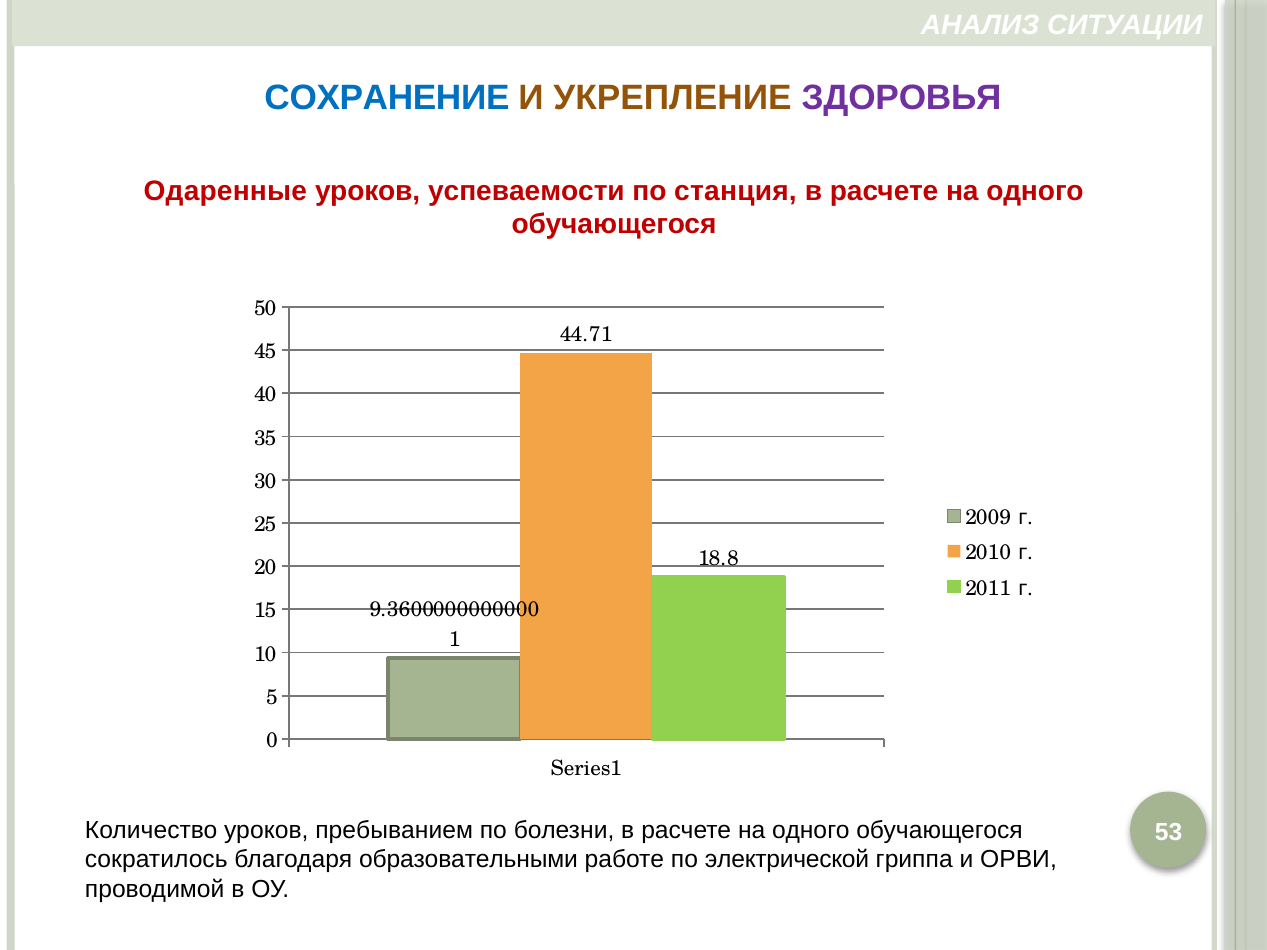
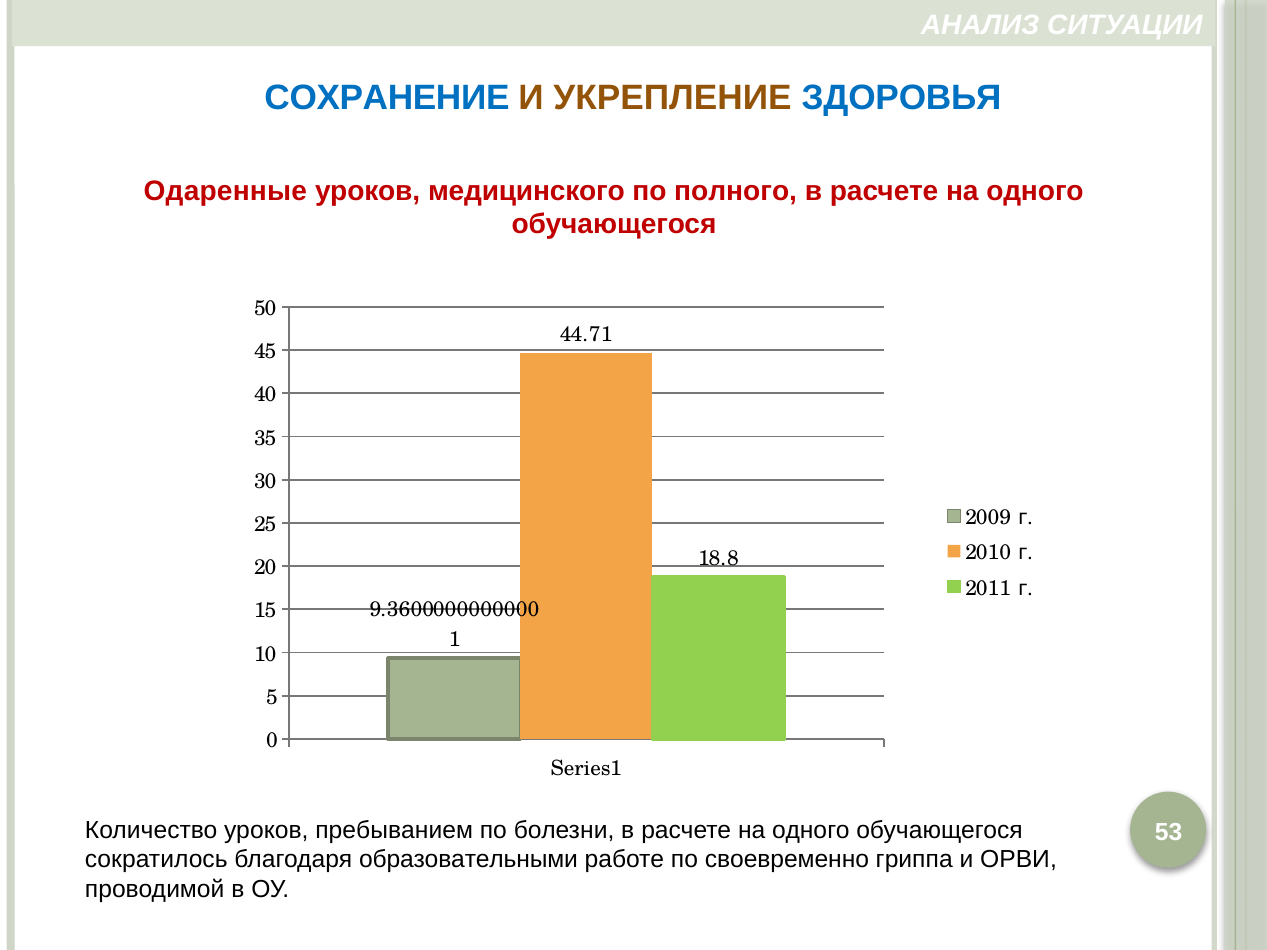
ЗДОРОВЬЯ colour: purple -> blue
успеваемости: успеваемости -> медицинского
станция: станция -> полного
электрической: электрической -> своевременно
